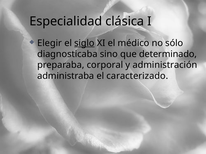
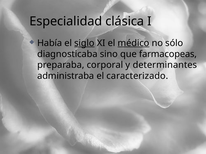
Elegir: Elegir -> Había
médico underline: none -> present
determinado: determinado -> farmacopeas
administración: administración -> determinantes
